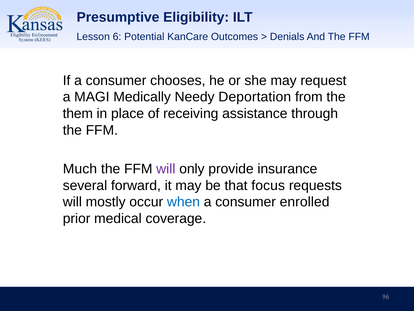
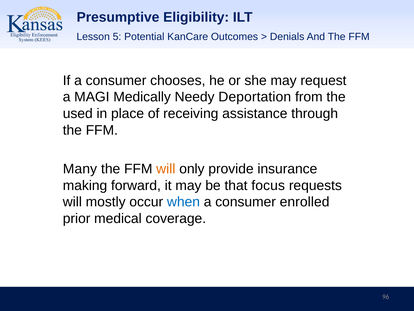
6: 6 -> 5
them: them -> used
Much: Much -> Many
will at (166, 169) colour: purple -> orange
several: several -> making
